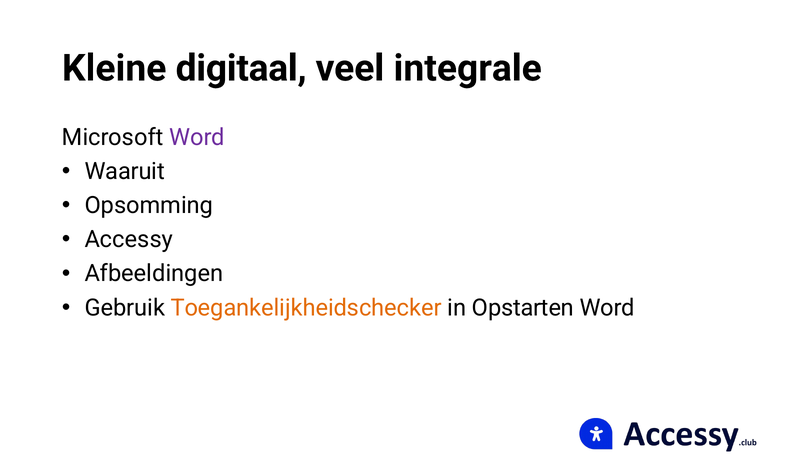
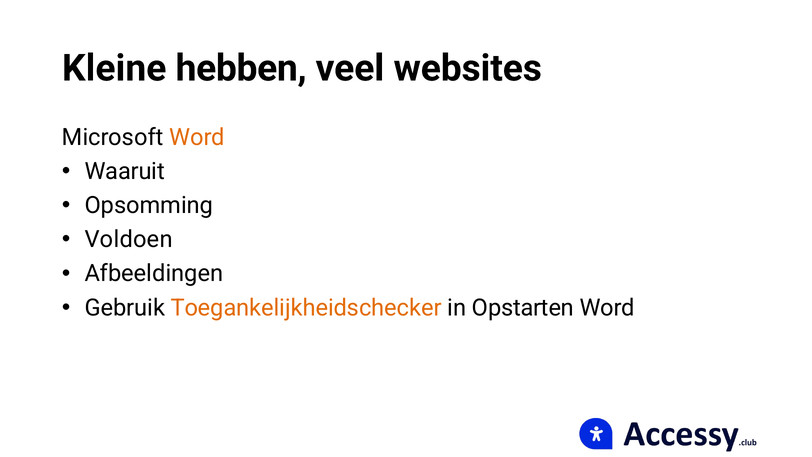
digitaal: digitaal -> hebben
integrale: integrale -> websites
Word at (197, 137) colour: purple -> orange
Accessy: Accessy -> Voldoen
